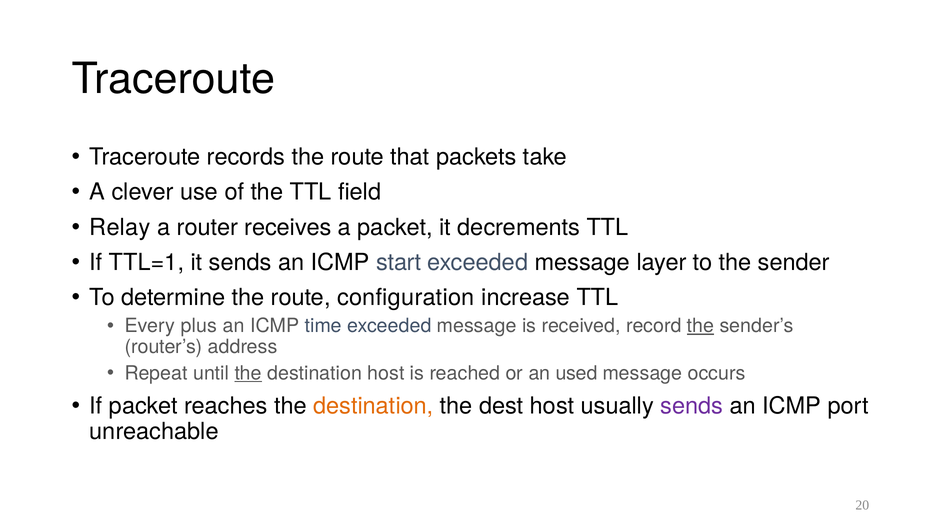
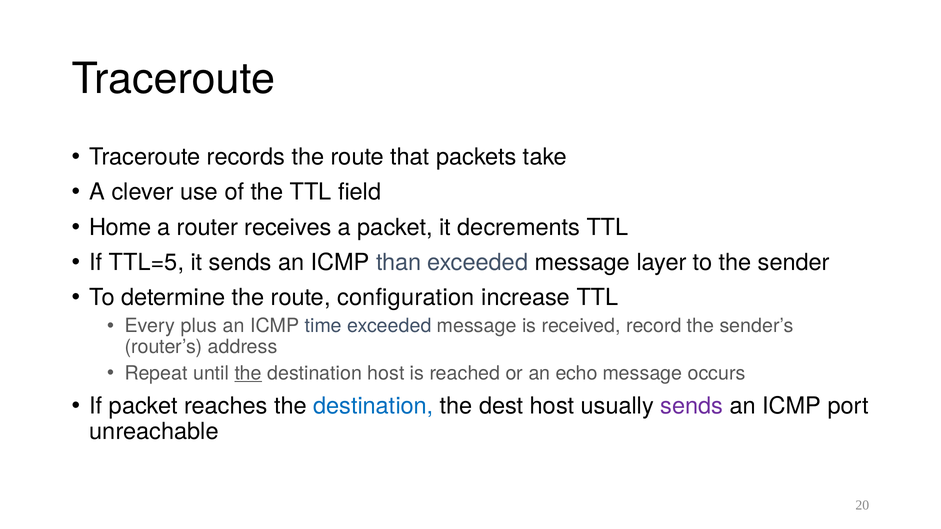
Relay: Relay -> Home
TTL=1: TTL=1 -> TTL=5
start: start -> than
the at (701, 326) underline: present -> none
used: used -> echo
destination at (373, 406) colour: orange -> blue
